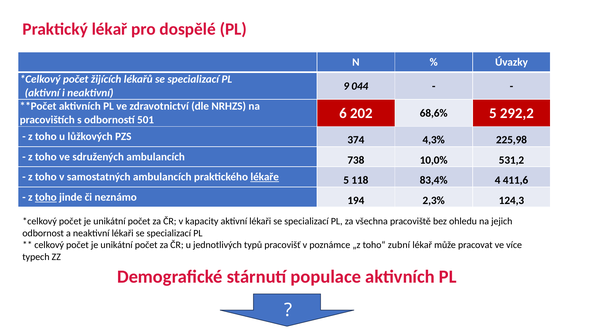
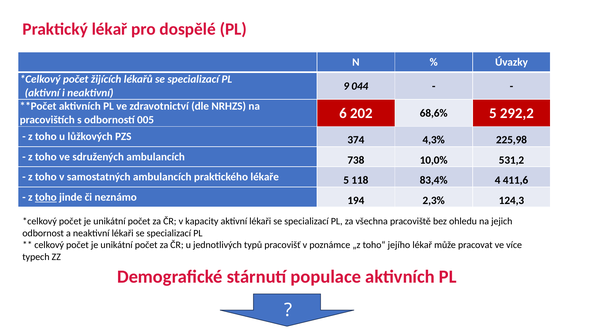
501: 501 -> 005
lékaře underline: present -> none
zubní: zubní -> jejího
